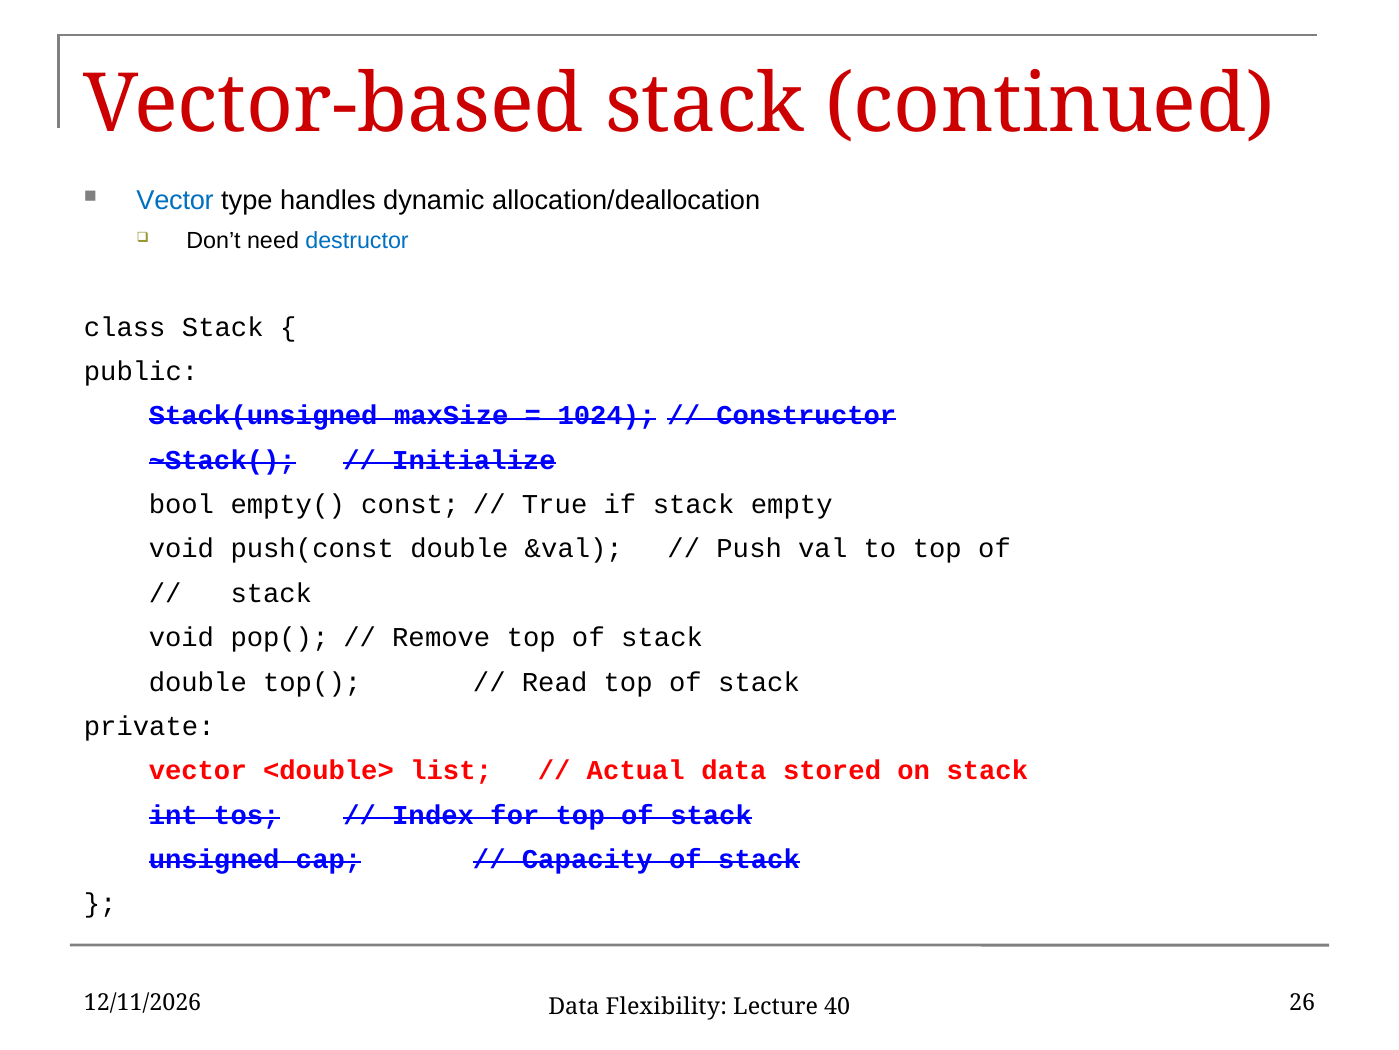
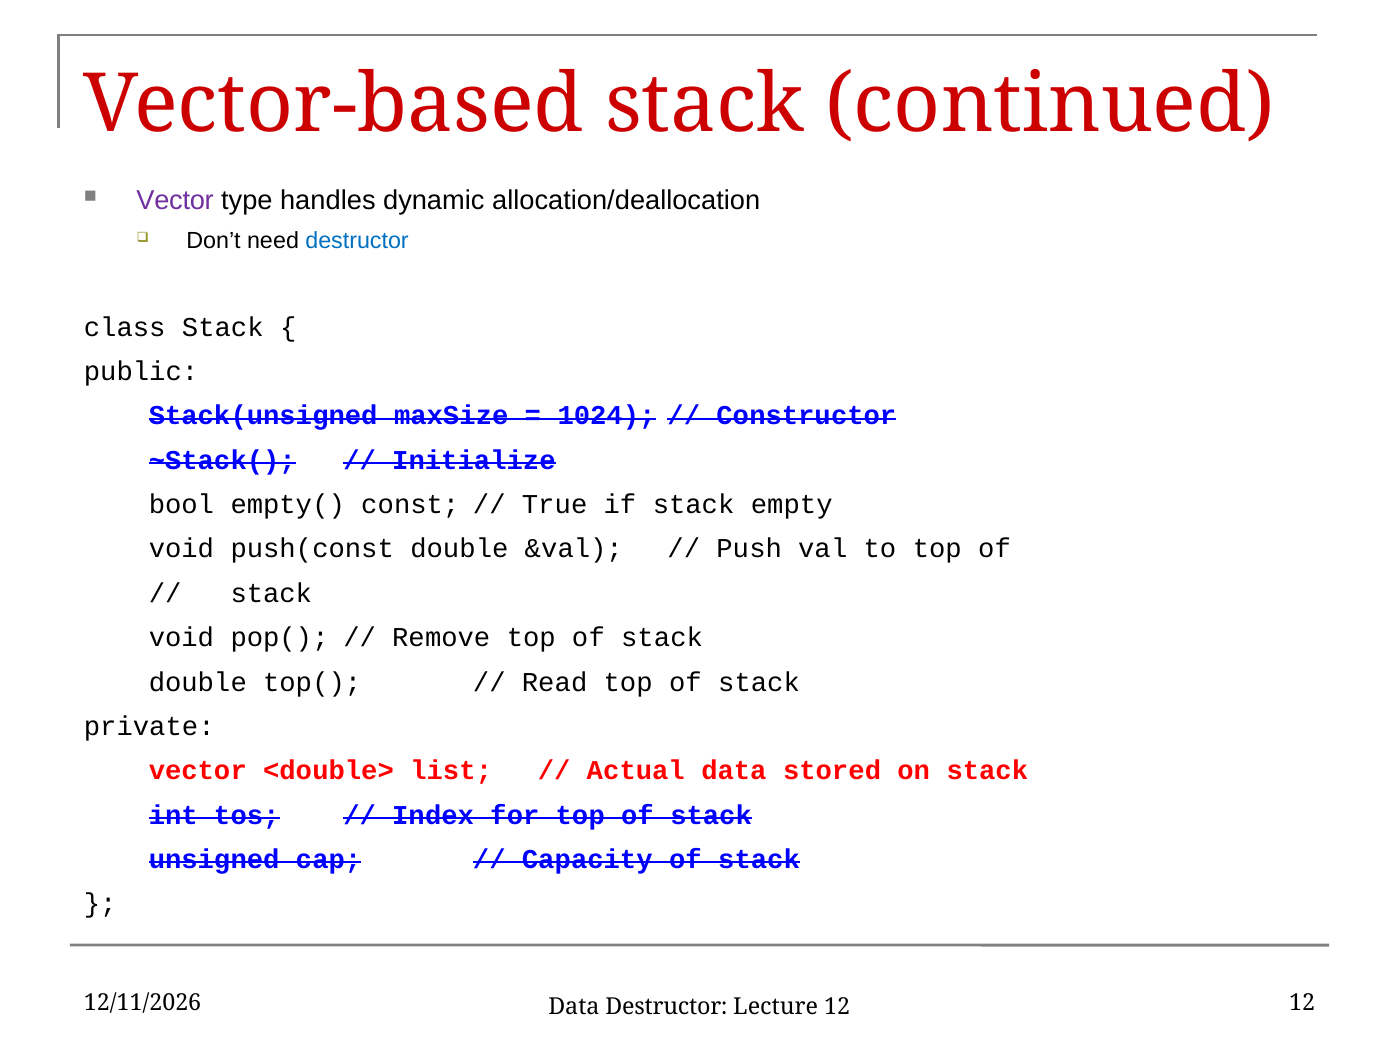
Vector at (175, 200) colour: blue -> purple
26 at (1302, 1002): 26 -> 12
Data Flexibility: Flexibility -> Destructor
Lecture 40: 40 -> 12
